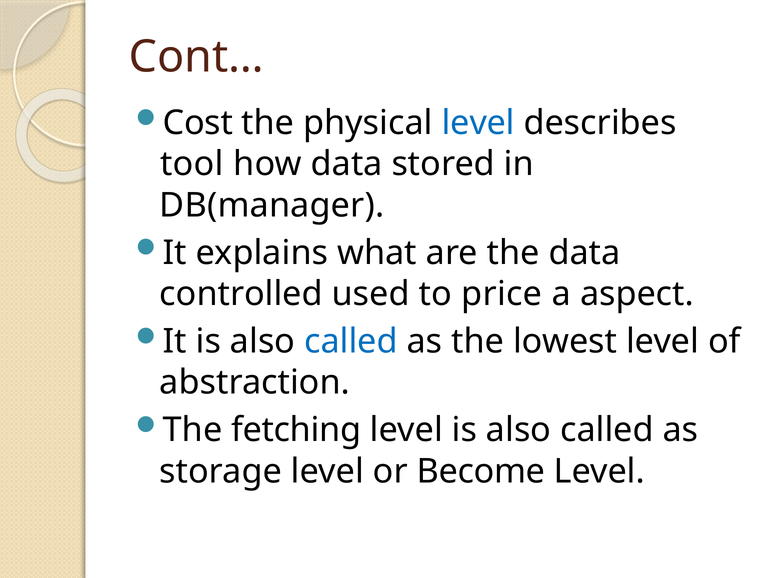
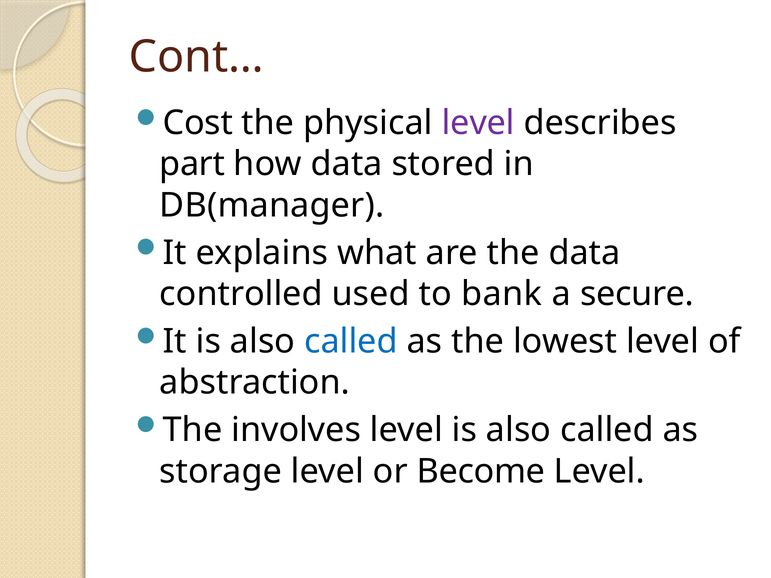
level at (478, 123) colour: blue -> purple
tool: tool -> part
price: price -> bank
aspect: aspect -> secure
fetching: fetching -> involves
